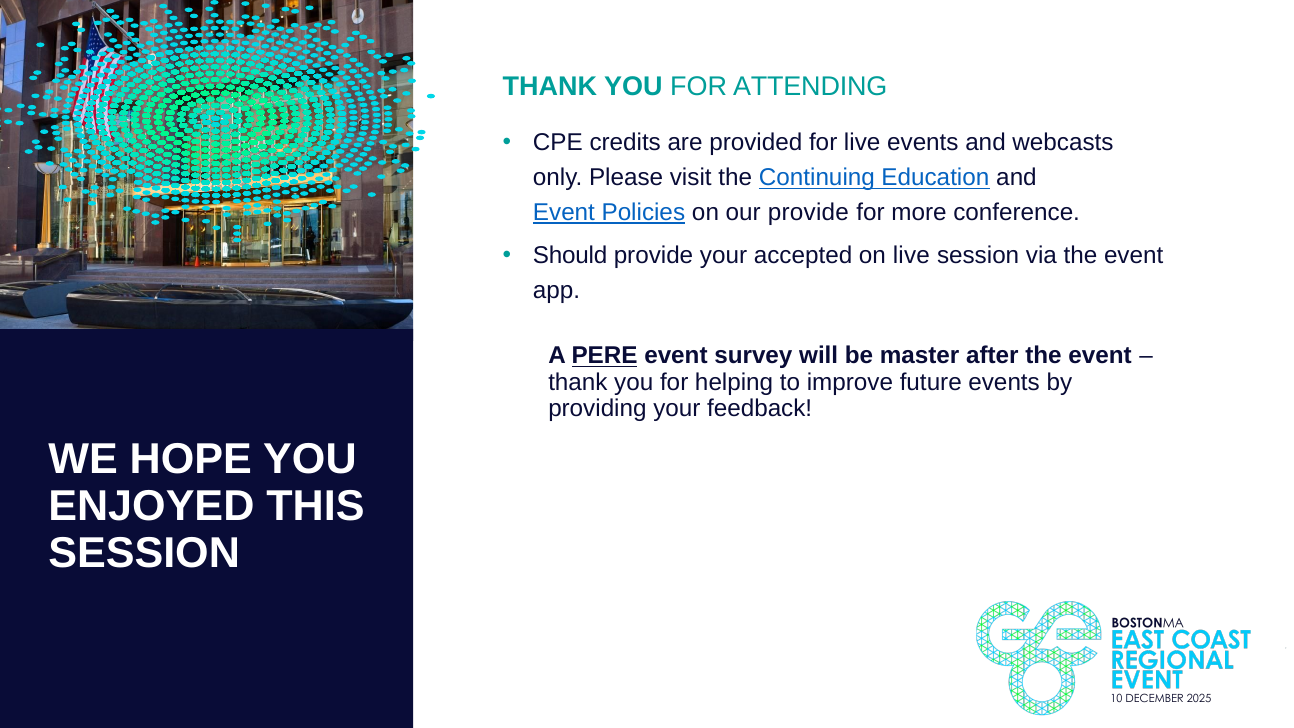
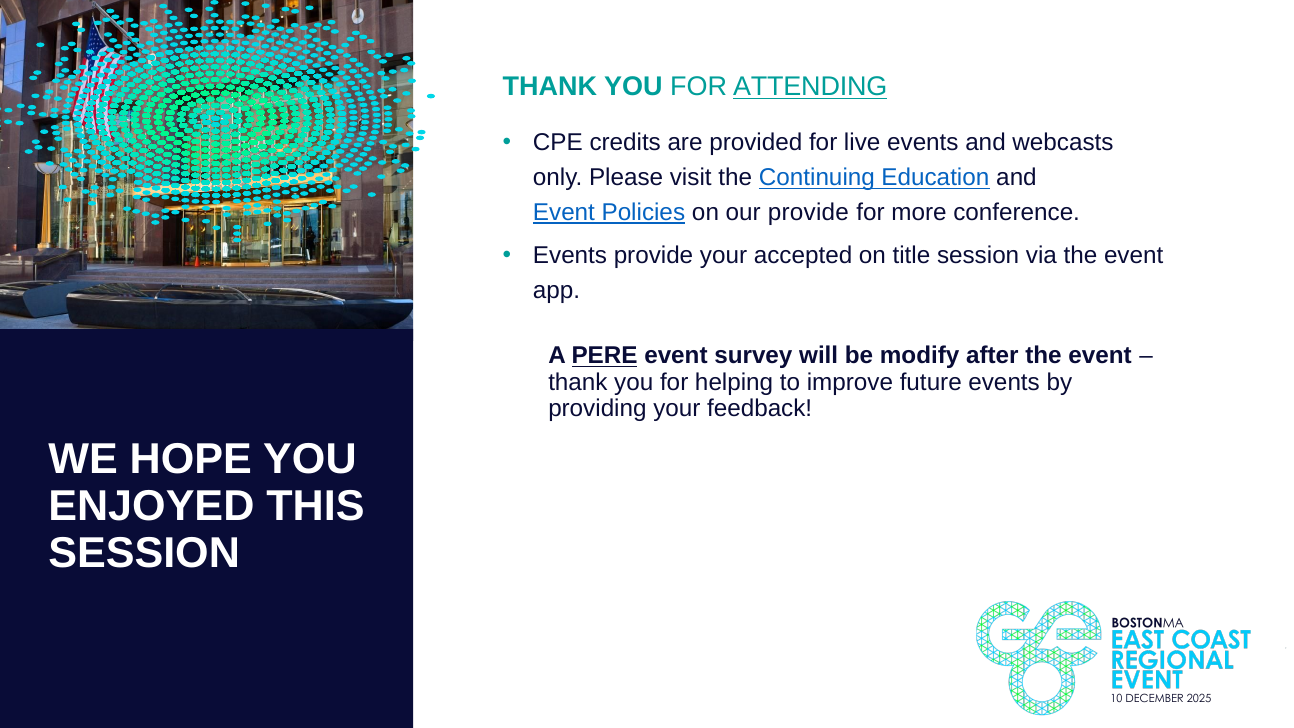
ATTENDING underline: none -> present
Should at (570, 255): Should -> Events
on live: live -> title
master: master -> modify
